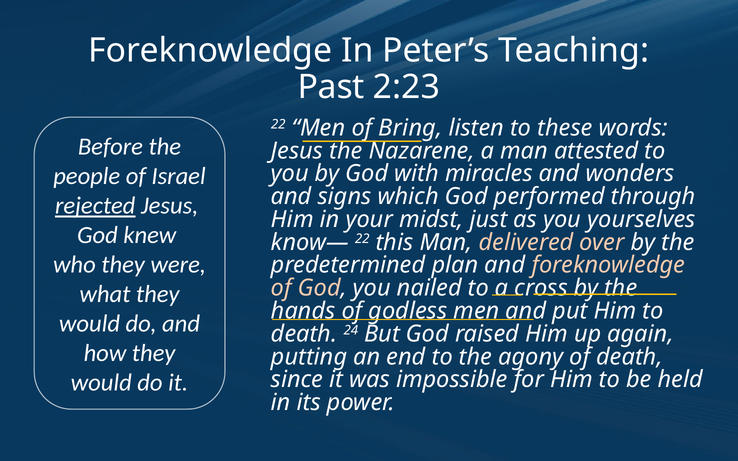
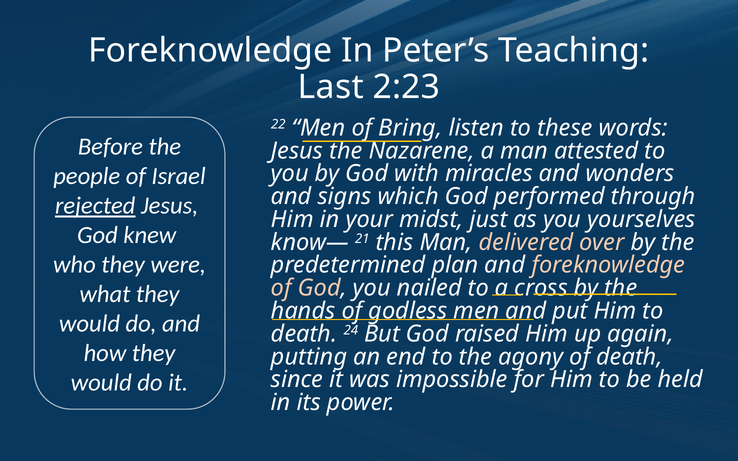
Past: Past -> Last
know— 22: 22 -> 21
